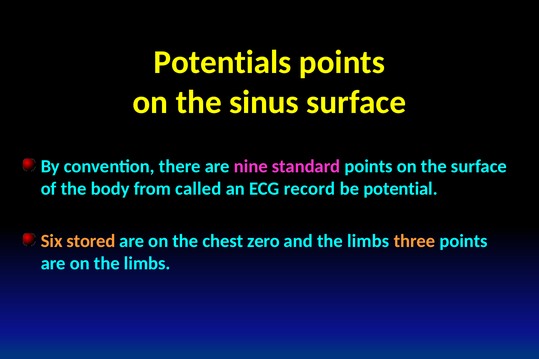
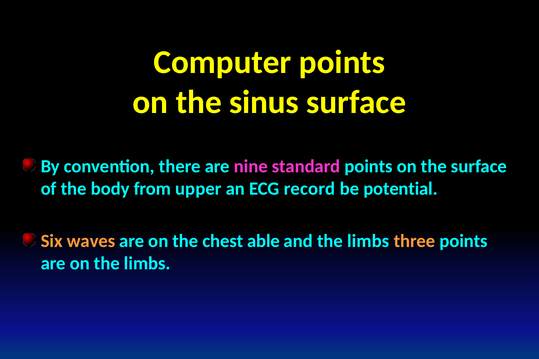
Potentials: Potentials -> Computer
called: called -> upper
stored: stored -> waves
zero: zero -> able
